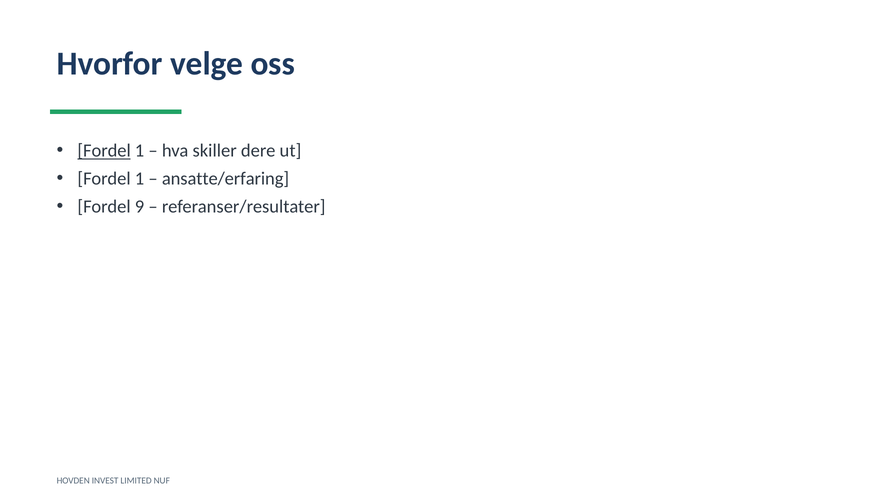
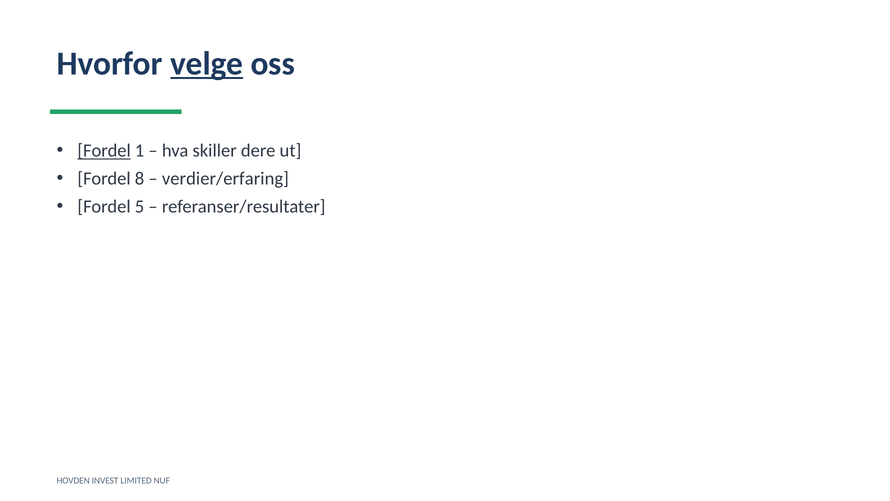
velge underline: none -> present
1 at (140, 179): 1 -> 8
ansatte/erfaring: ansatte/erfaring -> verdier/erfaring
9: 9 -> 5
